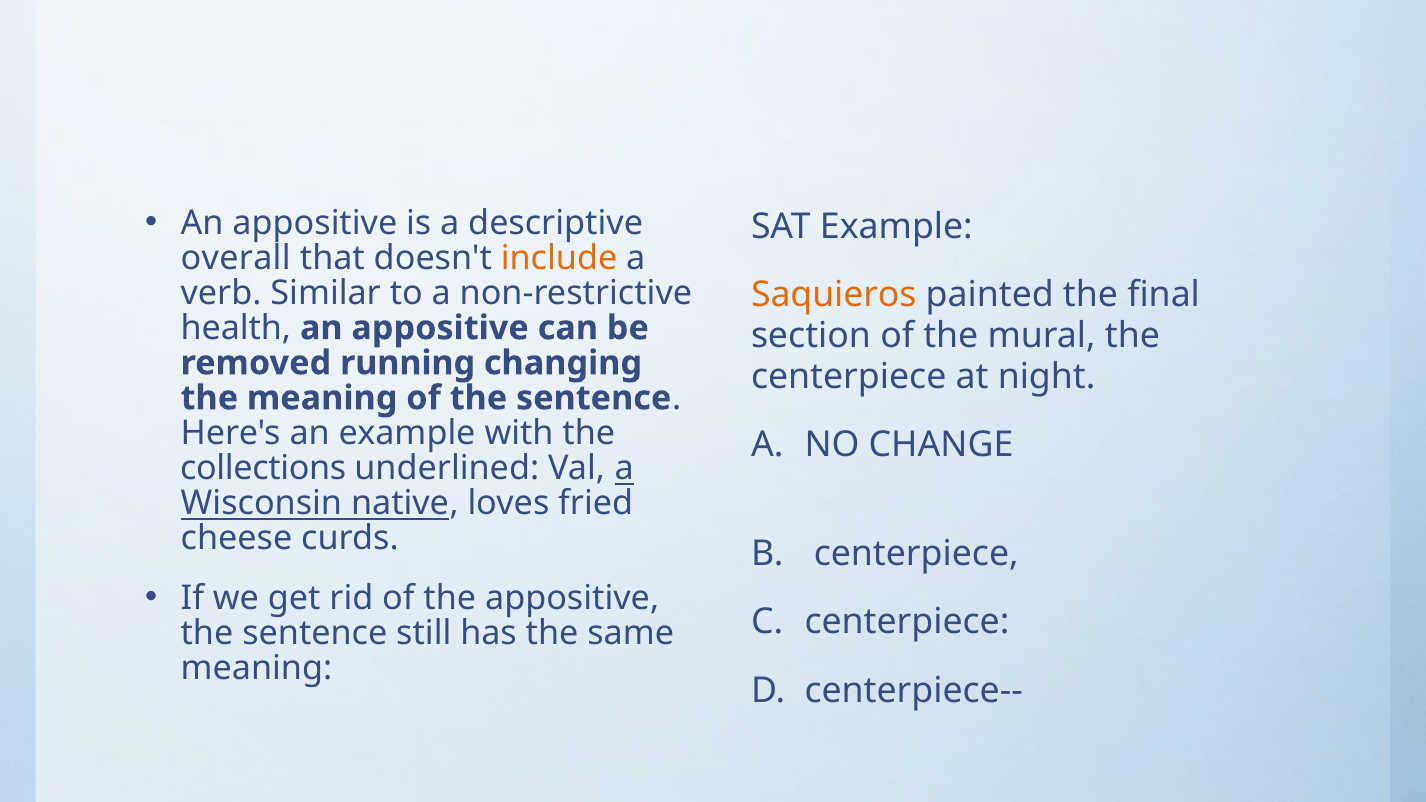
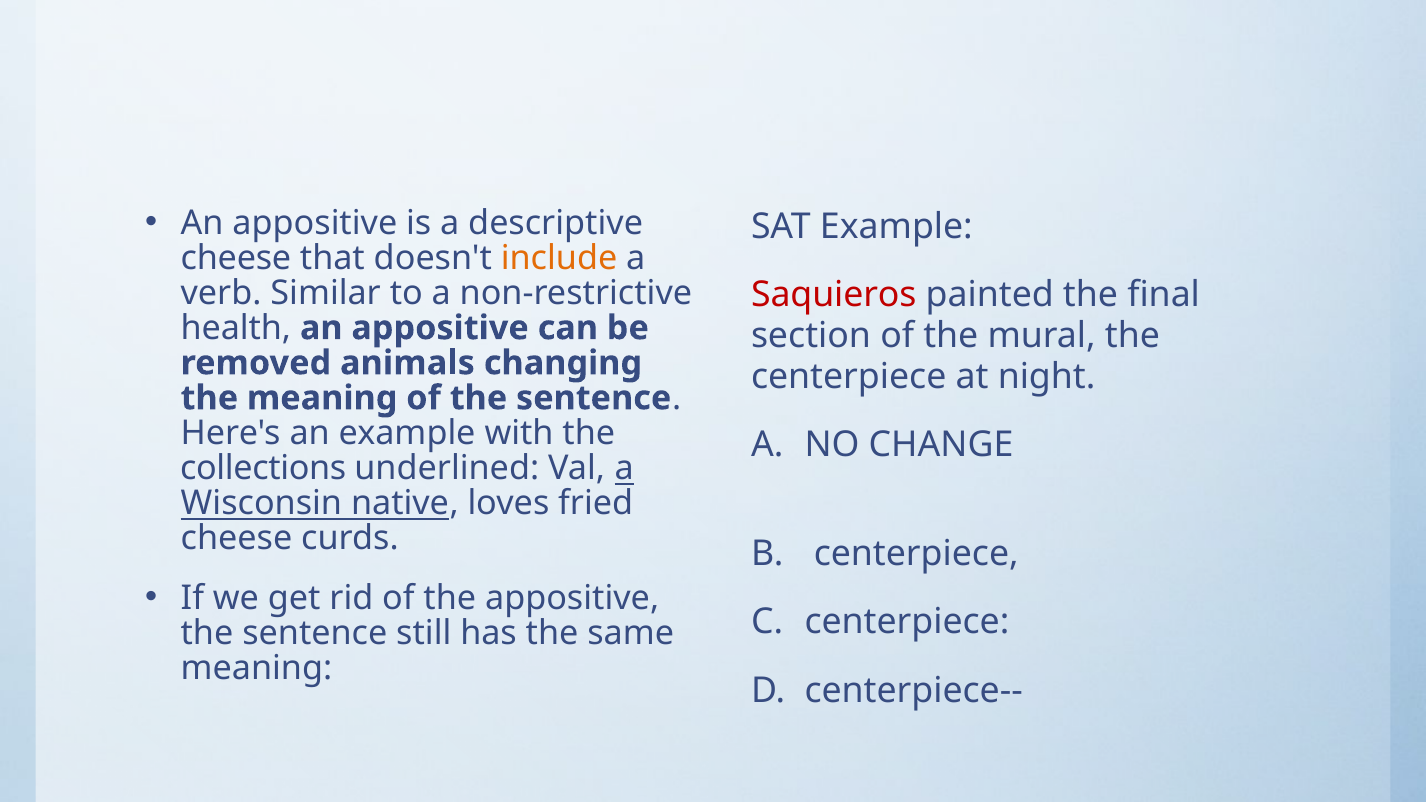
overall at (236, 258): overall -> cheese
Saquieros colour: orange -> red
running: running -> animals
